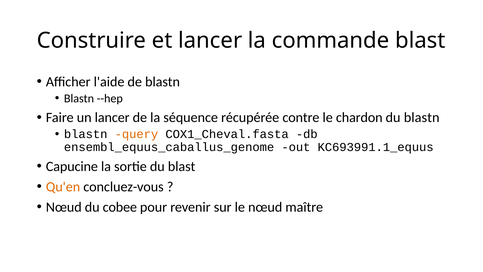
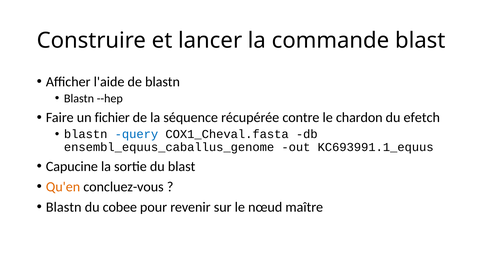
un lancer: lancer -> fichier
du blastn: blastn -> efetch
query colour: orange -> blue
Nœud at (64, 207): Nœud -> Blastn
